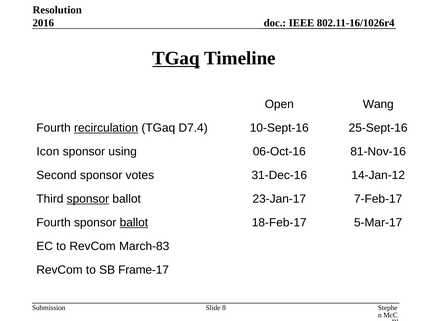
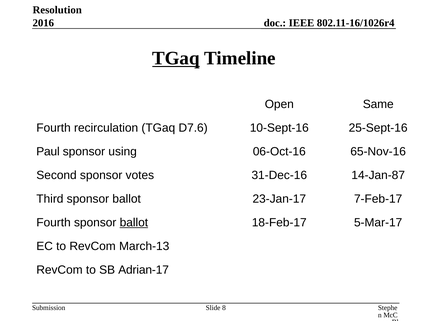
Wang: Wang -> Same
recirculation underline: present -> none
D7.4: D7.4 -> D7.6
Icon: Icon -> Paul
81-Nov-16: 81-Nov-16 -> 65-Nov-16
14-Jan-12: 14-Jan-12 -> 14-Jan-87
sponsor at (88, 199) underline: present -> none
March-83: March-83 -> March-13
Frame-17: Frame-17 -> Adrian-17
